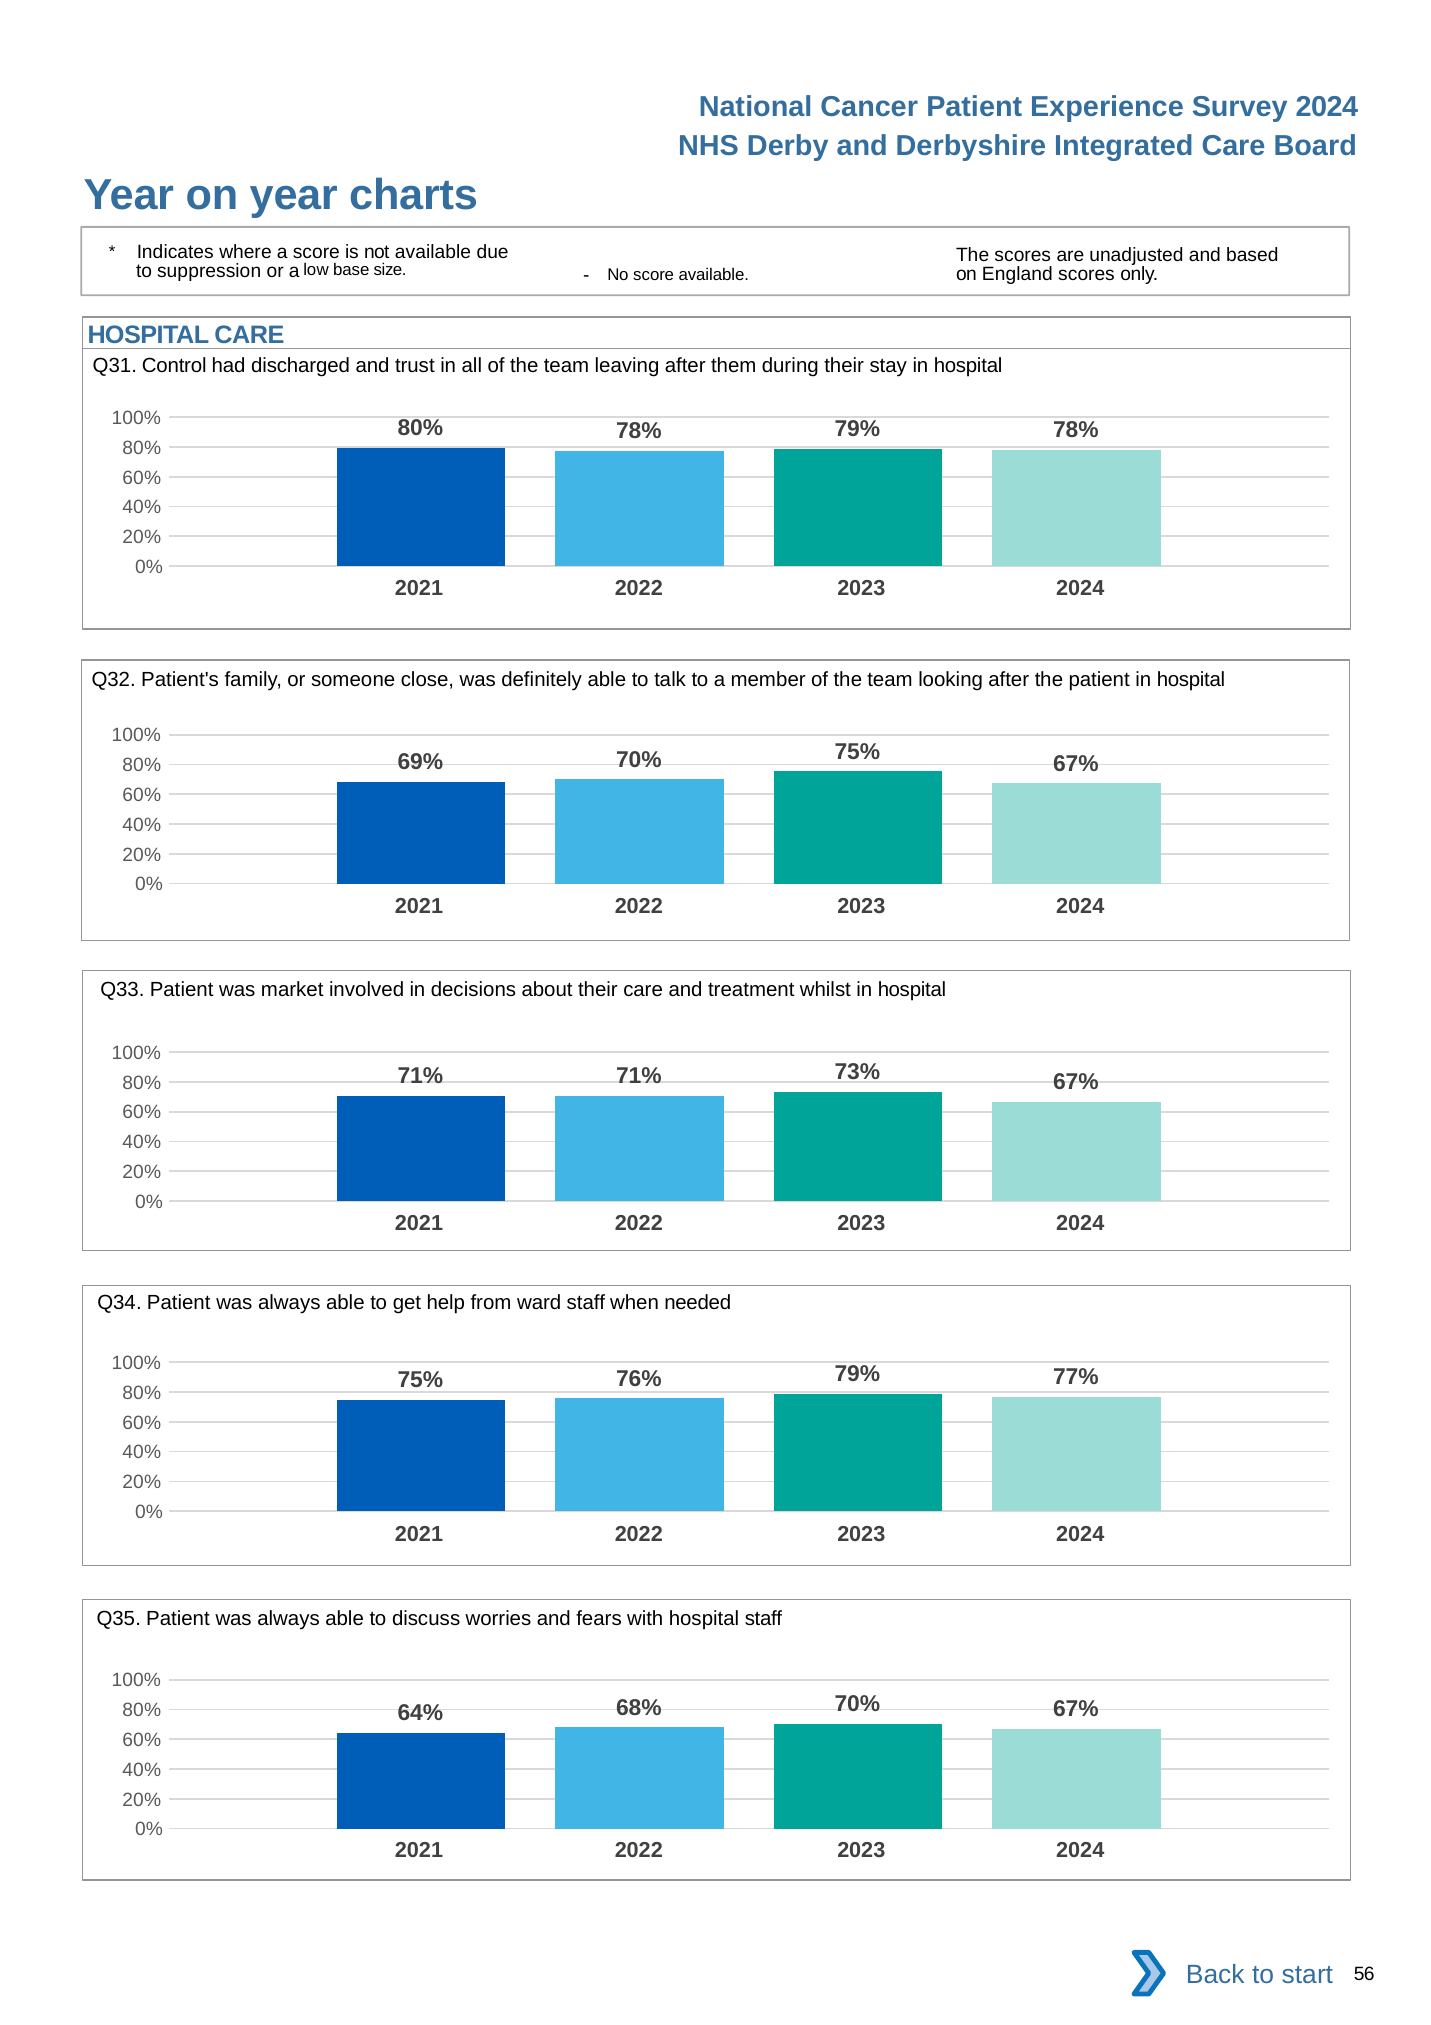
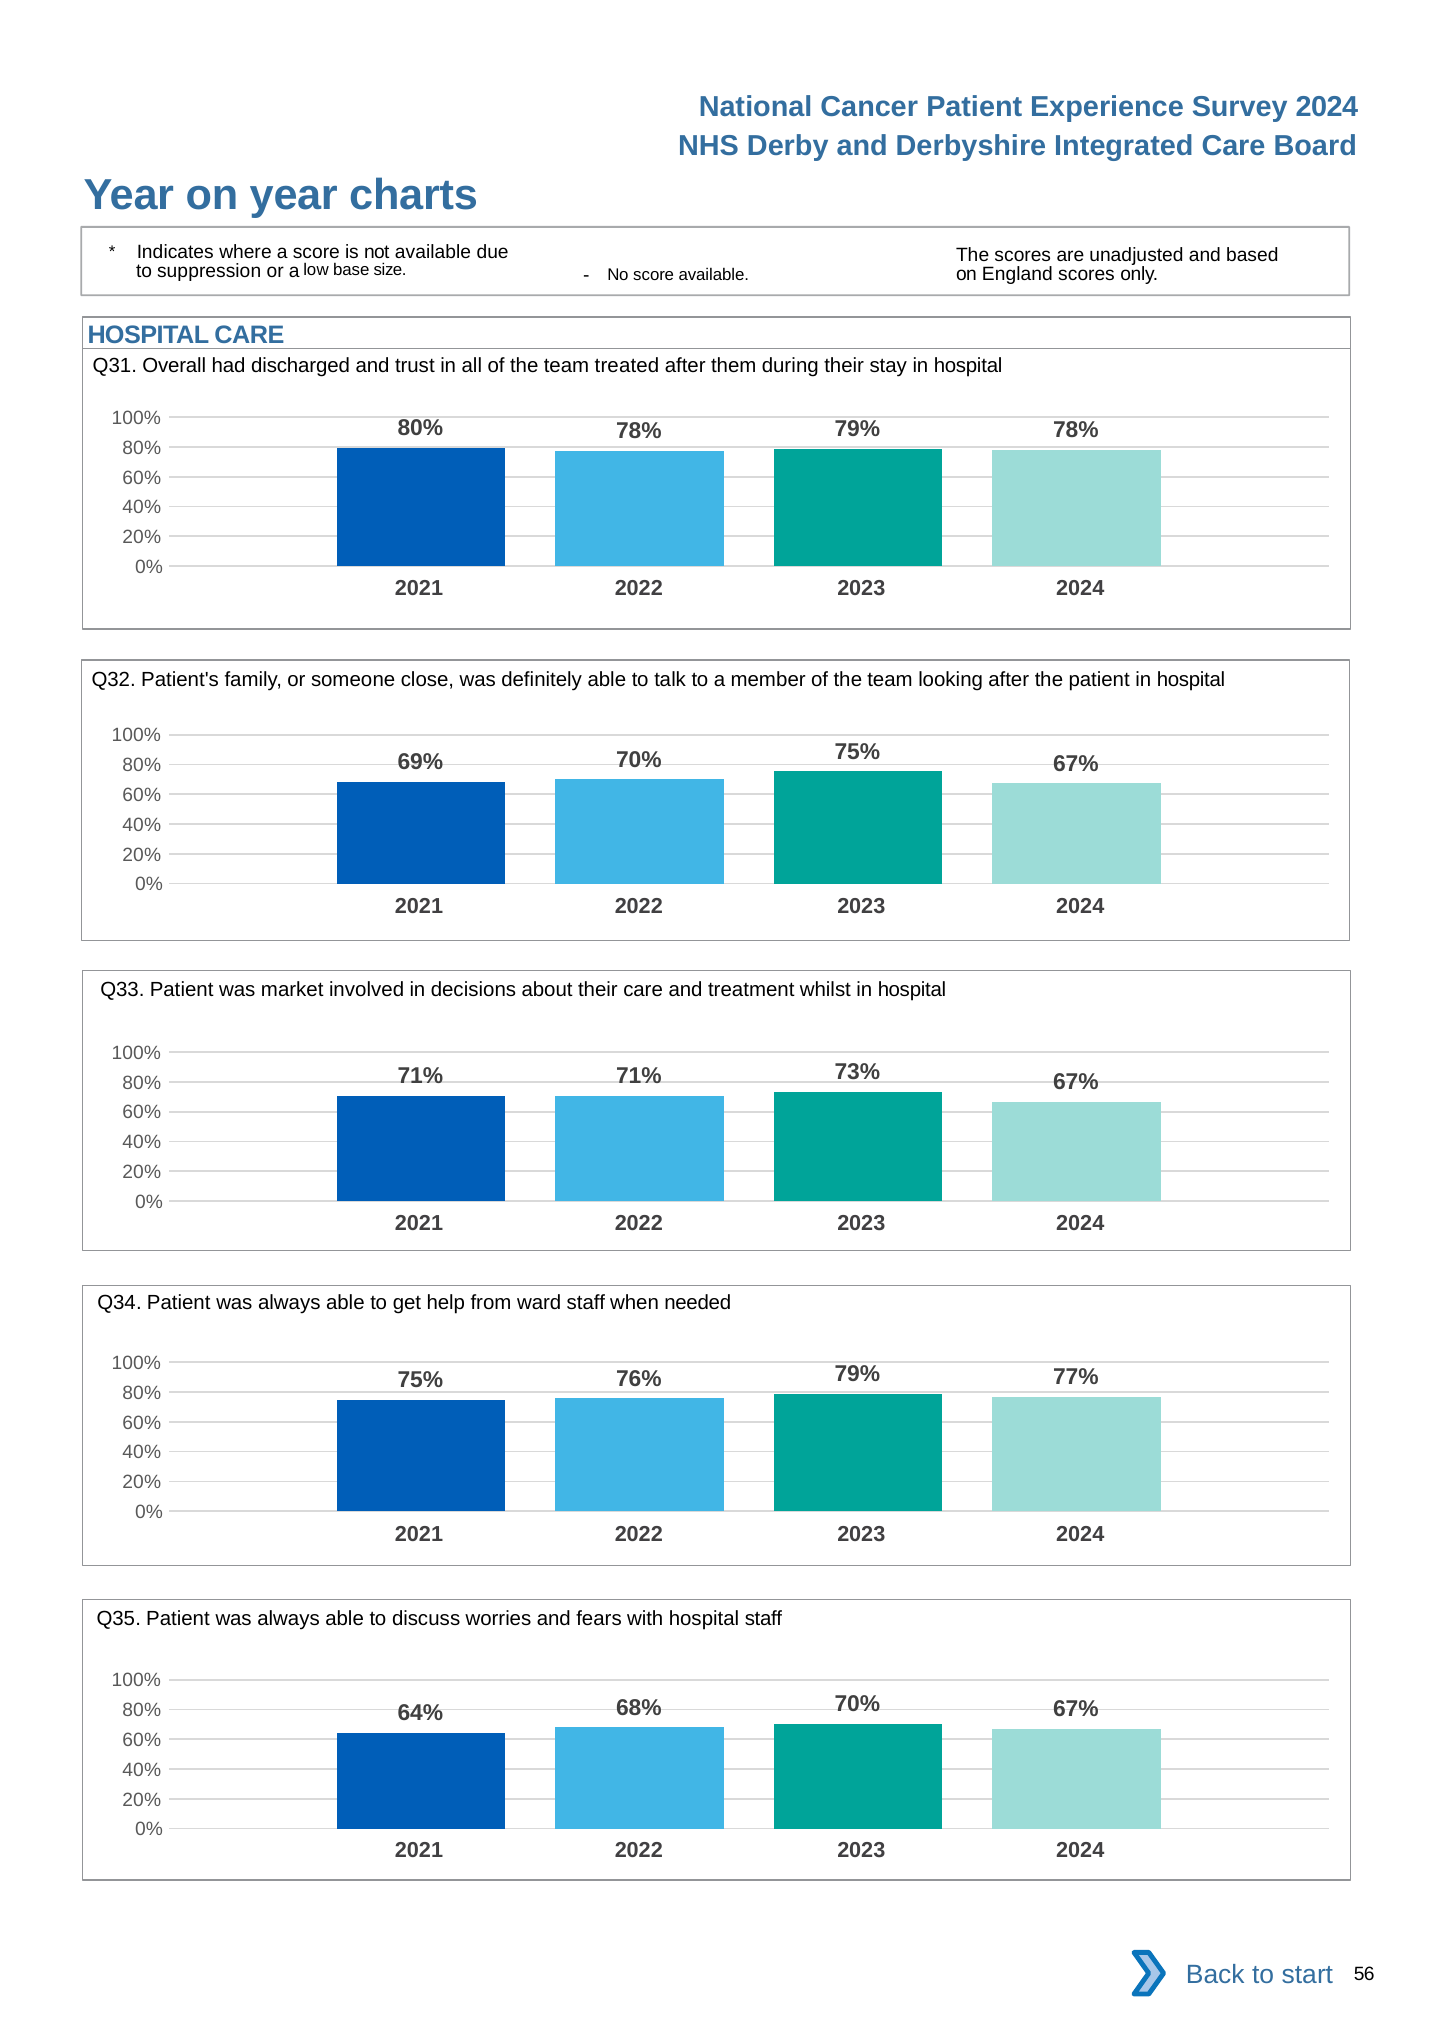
Control: Control -> Overall
leaving: leaving -> treated
